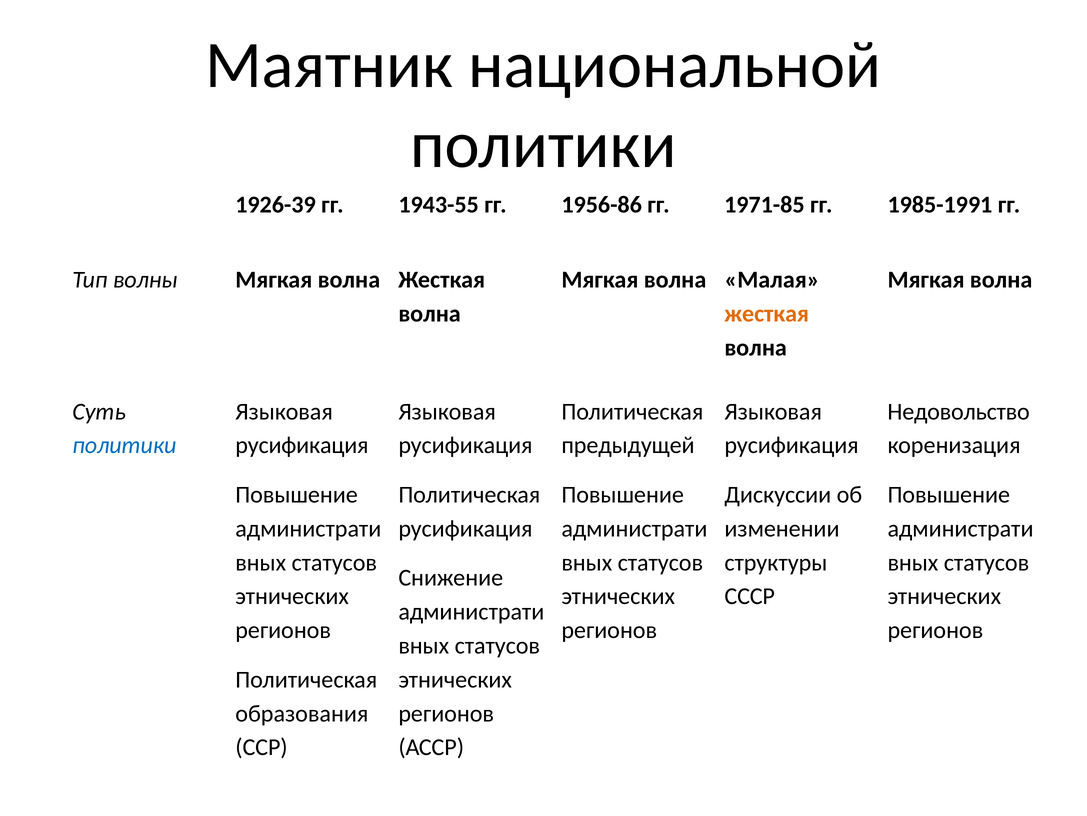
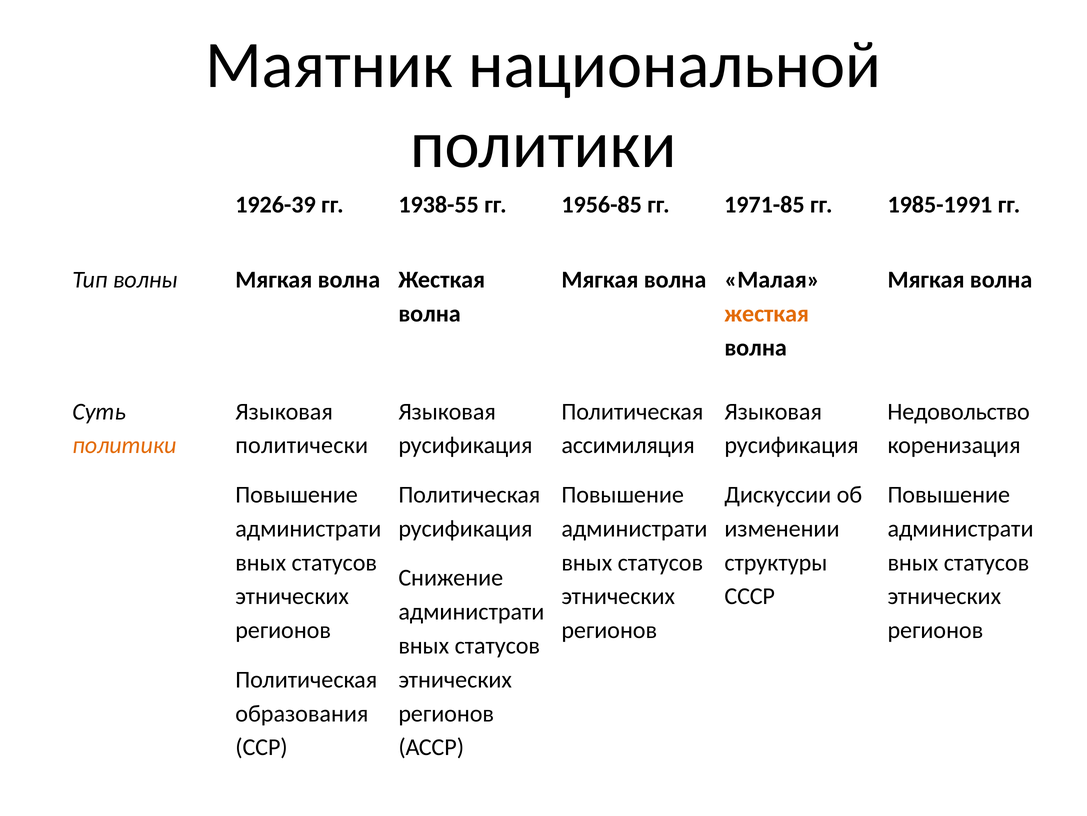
1943-55: 1943-55 -> 1938-55
1956-86: 1956-86 -> 1956-85
политики at (124, 445) colour: blue -> orange
русификация at (302, 445): русификация -> политически
предыдущей: предыдущей -> ассимиляция
